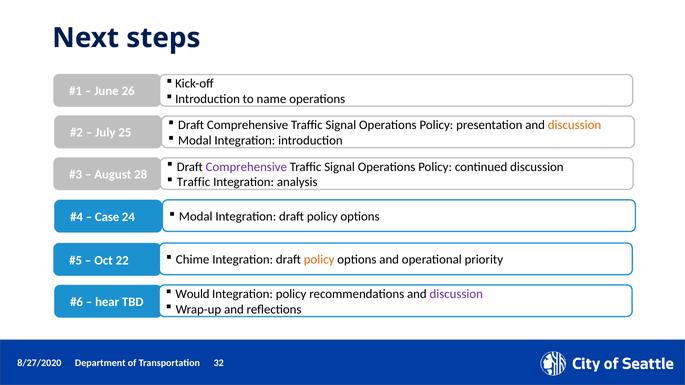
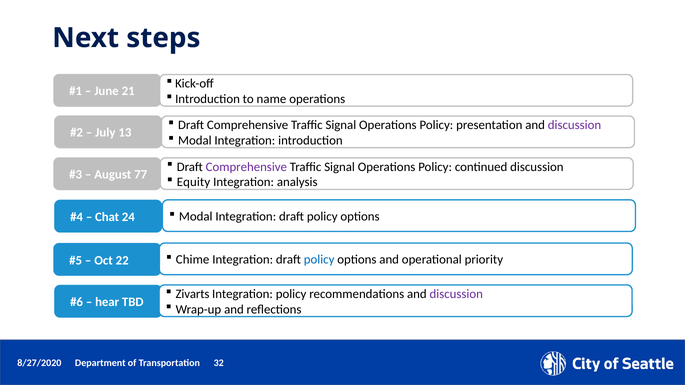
26: 26 -> 21
discussion at (575, 125) colour: orange -> purple
25: 25 -> 13
28: 28 -> 77
Traffic at (194, 182): Traffic -> Equity
Case: Case -> Chat
policy at (319, 260) colour: orange -> blue
Would: Would -> Zivarts
